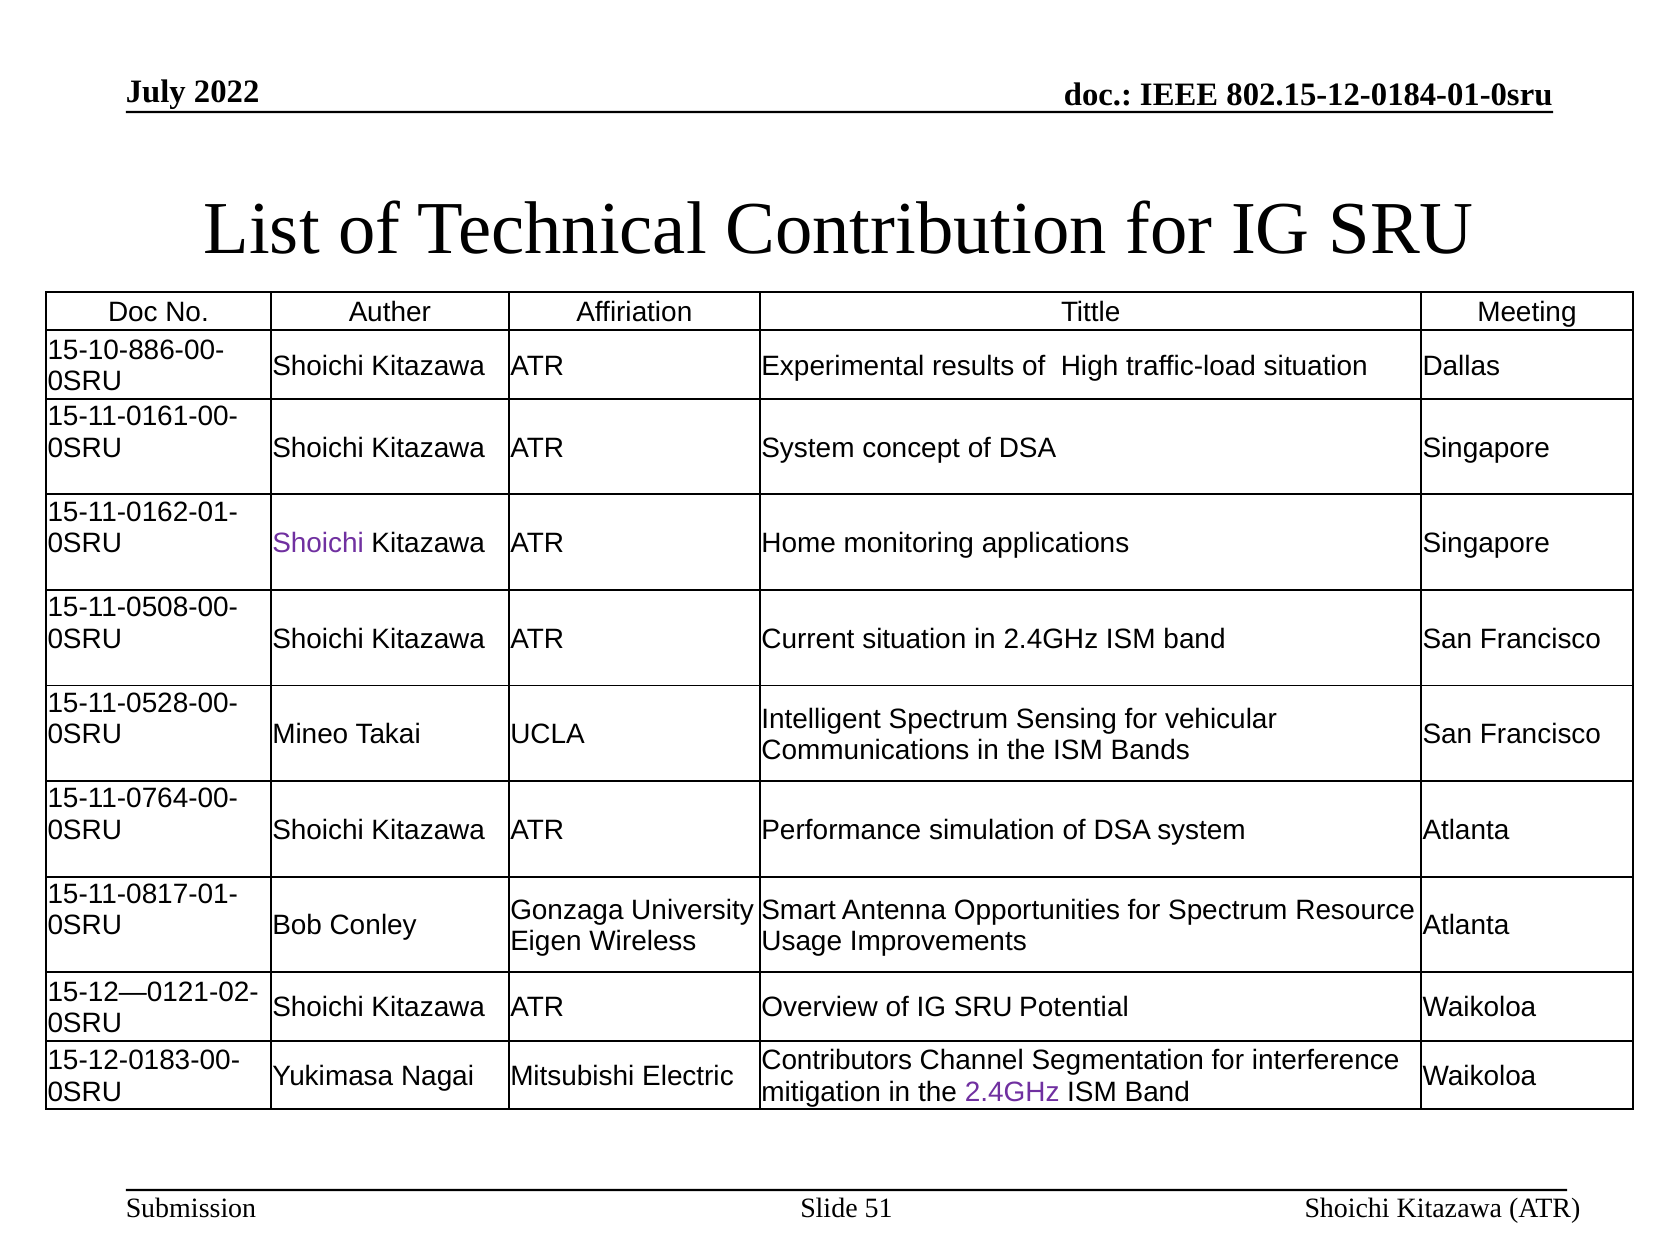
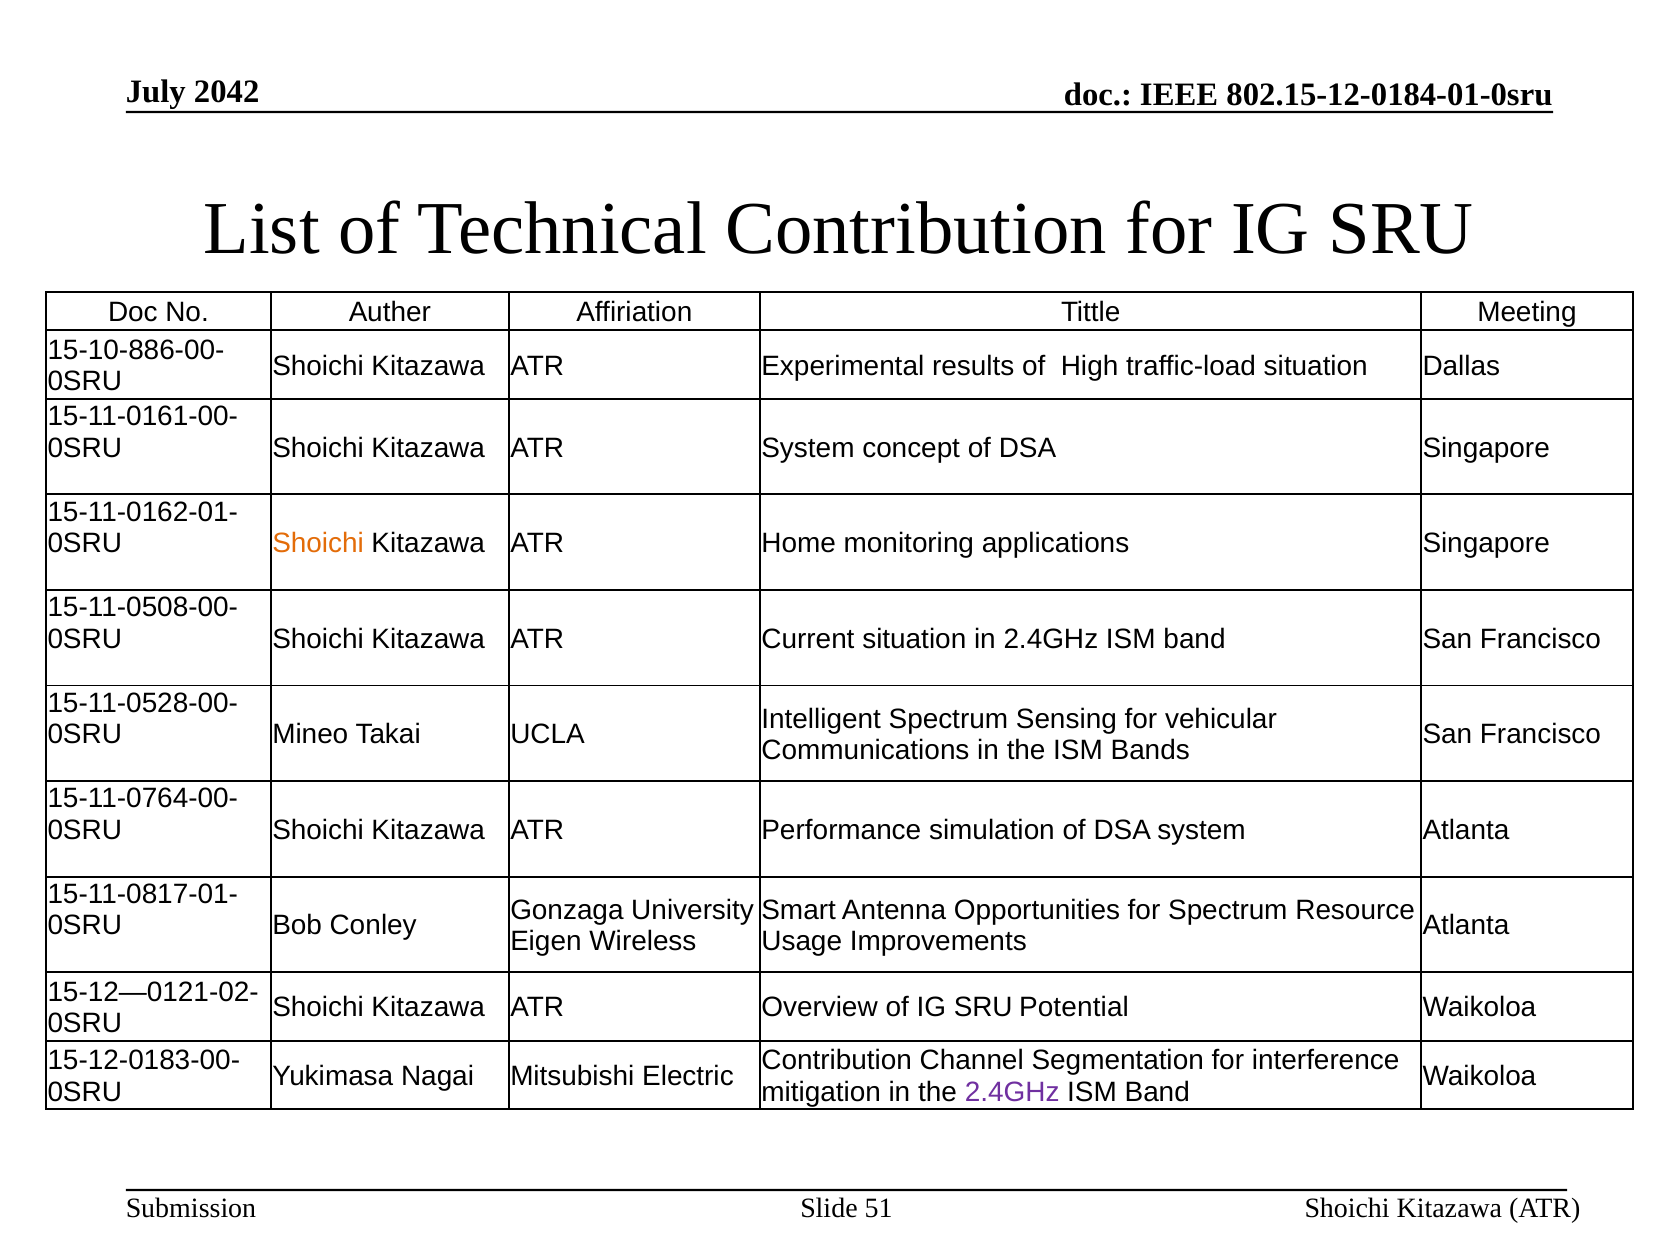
2022: 2022 -> 2042
Shoichi at (318, 543) colour: purple -> orange
Contributors at (837, 1060): Contributors -> Contribution
